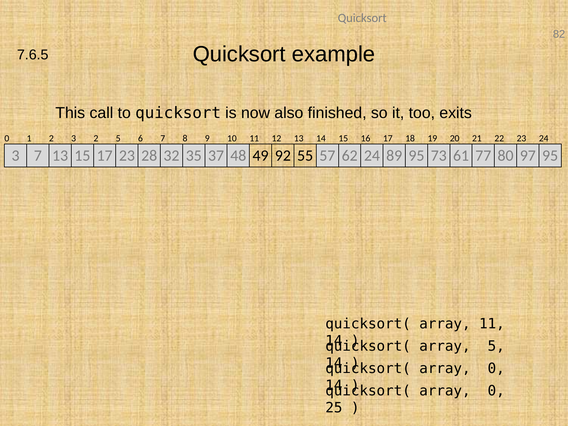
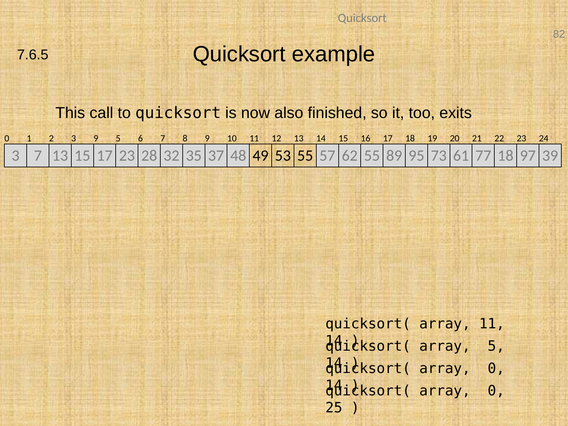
3 2: 2 -> 9
92: 92 -> 53
62 24: 24 -> 55
77 80: 80 -> 18
97 95: 95 -> 39
